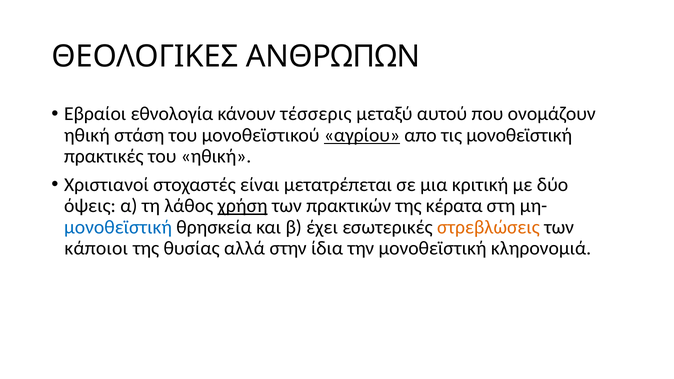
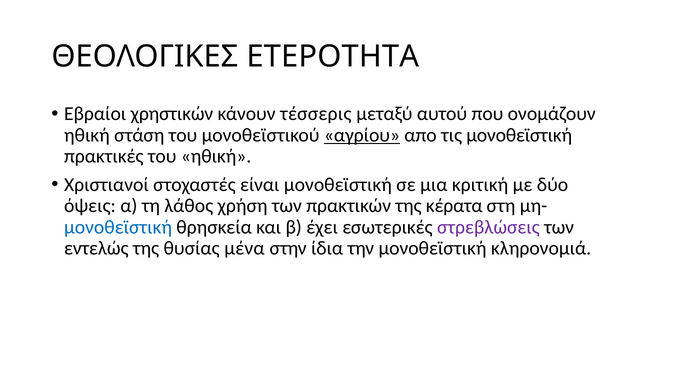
ΑΝΘΡΩΠΩΝ: ΑΝΘΡΩΠΩΝ -> ΕΤΕΡΟΤΗΤΑ
εθνολογία: εθνολογία -> χρηστικών
είναι μετατρέπεται: μετατρέπεται -> μονοθεϊστική
χρήση underline: present -> none
στρεβλώσεις colour: orange -> purple
κάποιοι: κάποιοι -> εντελώς
αλλά: αλλά -> μένα
